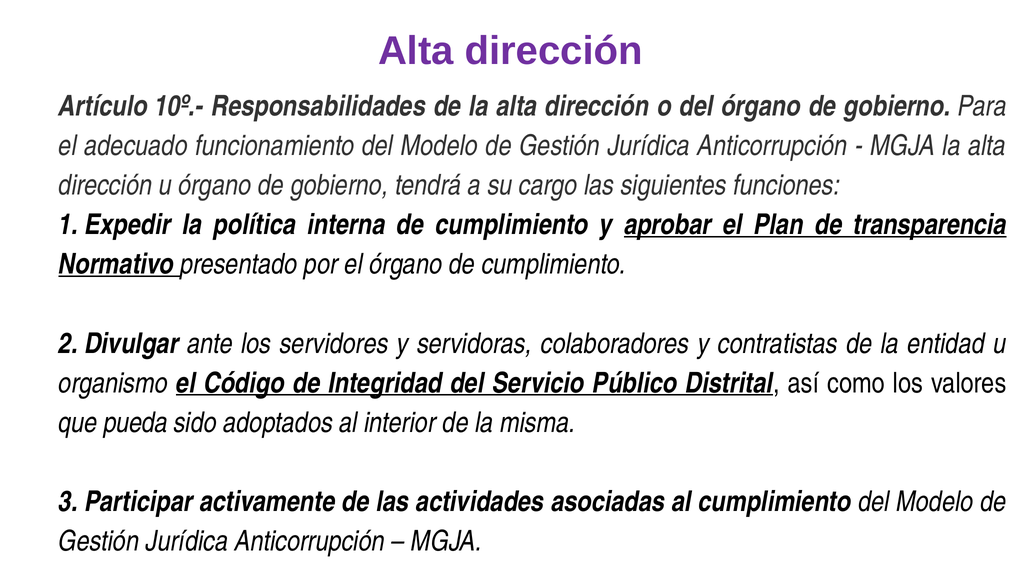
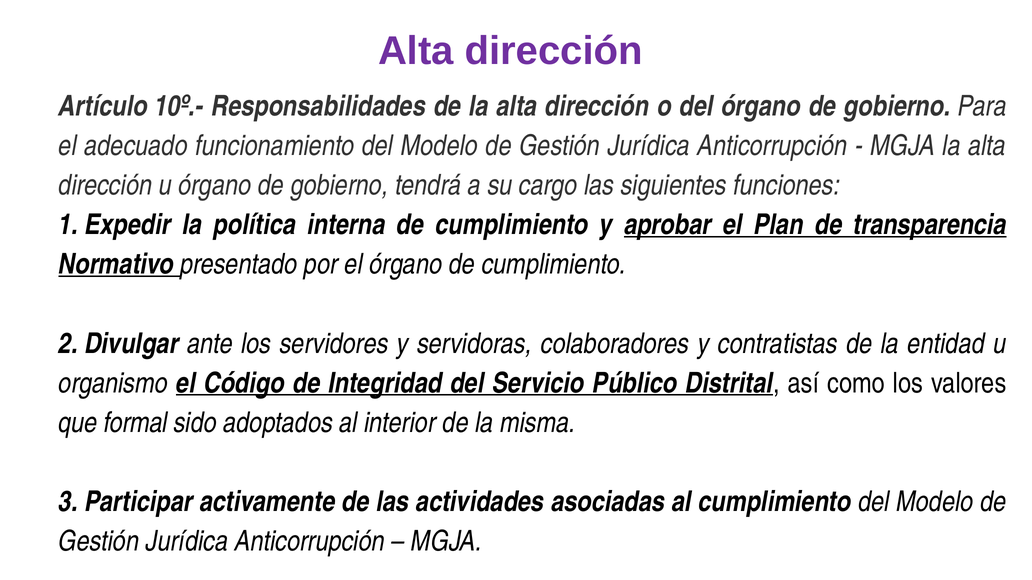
pueda: pueda -> formal
